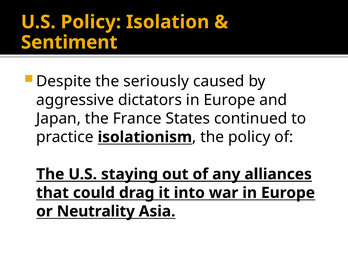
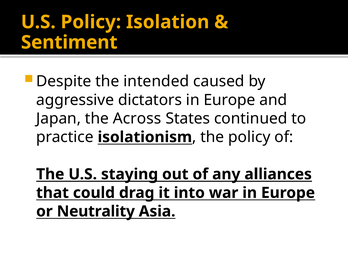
seriously: seriously -> intended
France: France -> Across
